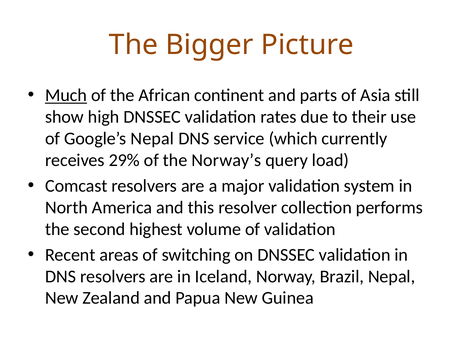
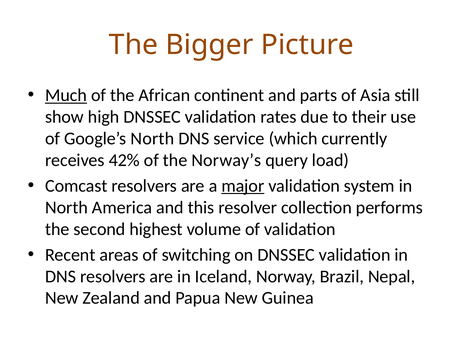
Google’s Nepal: Nepal -> North
29%: 29% -> 42%
major underline: none -> present
